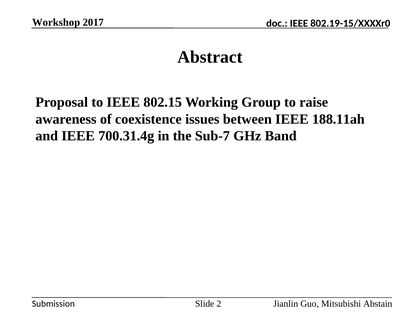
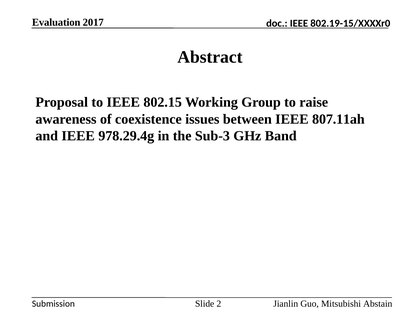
Workshop: Workshop -> Evaluation
188.11ah: 188.11ah -> 807.11ah
700.31.4g: 700.31.4g -> 978.29.4g
Sub-7: Sub-7 -> Sub-3
